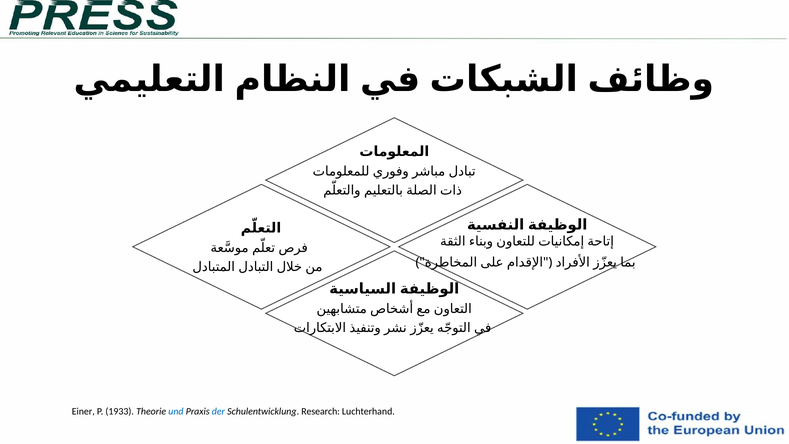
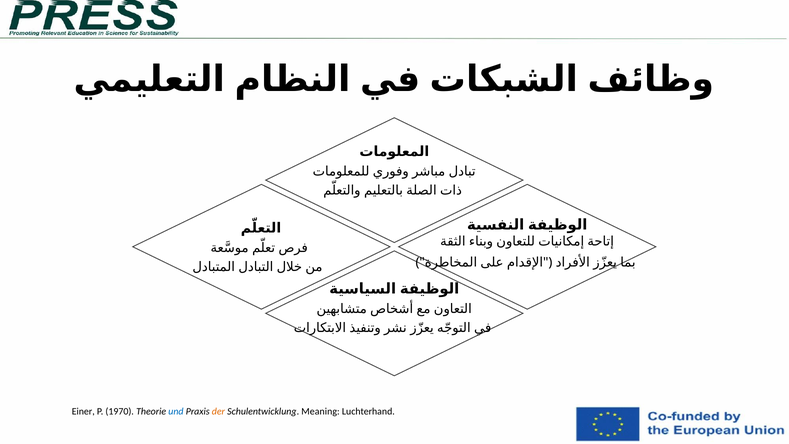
1933: 1933 -> 1970
der colour: blue -> orange
Research: Research -> Meaning
